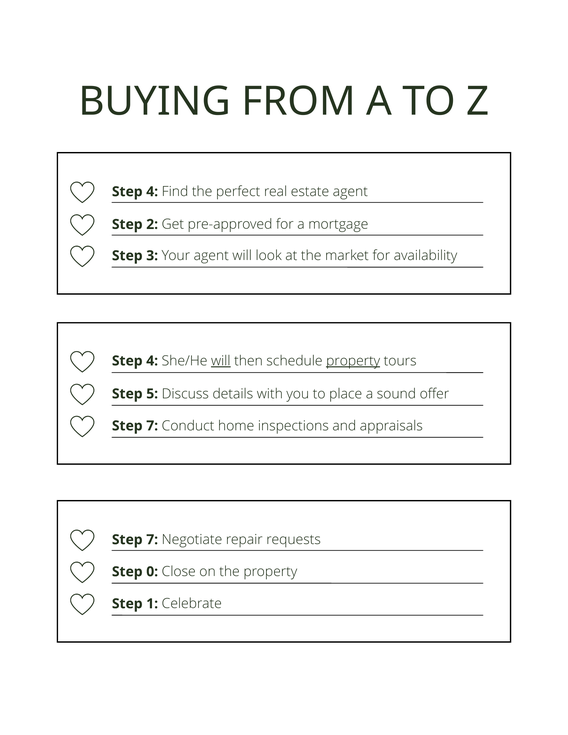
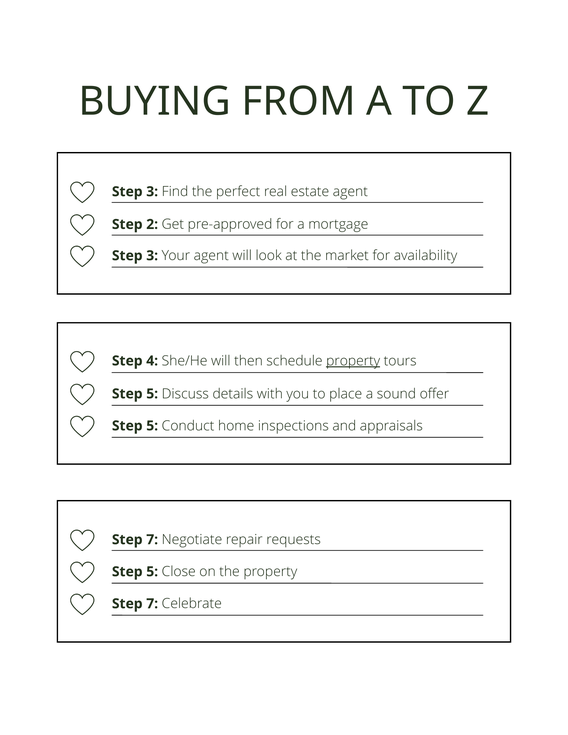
4 at (152, 192): 4 -> 3
will at (221, 361) underline: present -> none
7 at (152, 426): 7 -> 5
0 at (152, 572): 0 -> 5
1 at (152, 604): 1 -> 7
